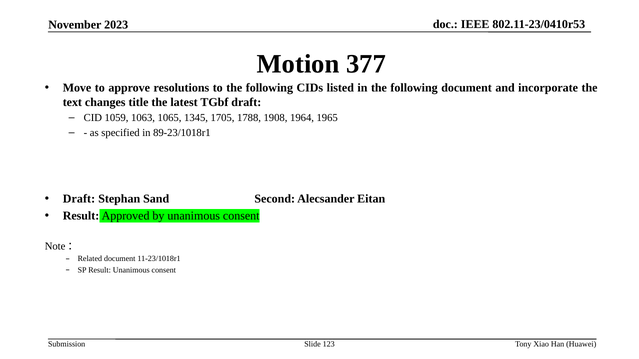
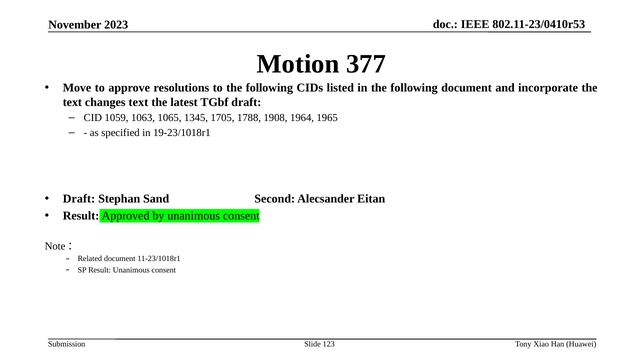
changes title: title -> text
89-23/1018r1: 89-23/1018r1 -> 19-23/1018r1
